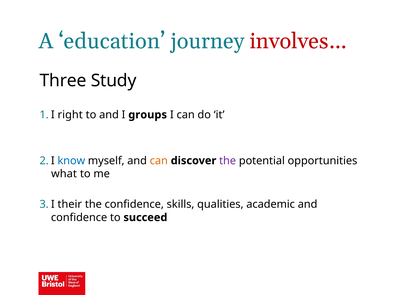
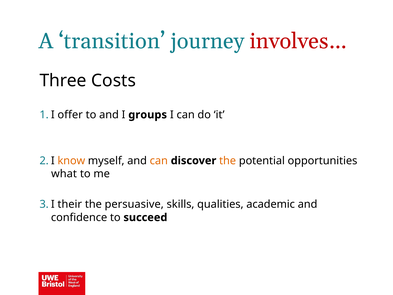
education: education -> transition
Study: Study -> Costs
right: right -> offer
know colour: blue -> orange
the at (228, 161) colour: purple -> orange
the confidence: confidence -> persuasive
